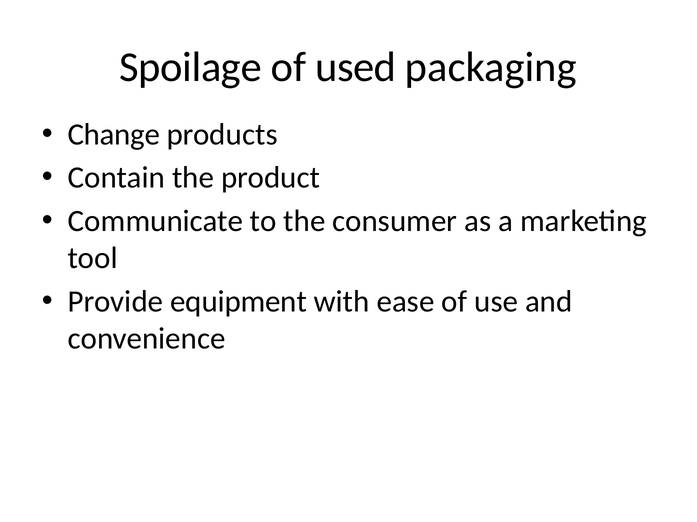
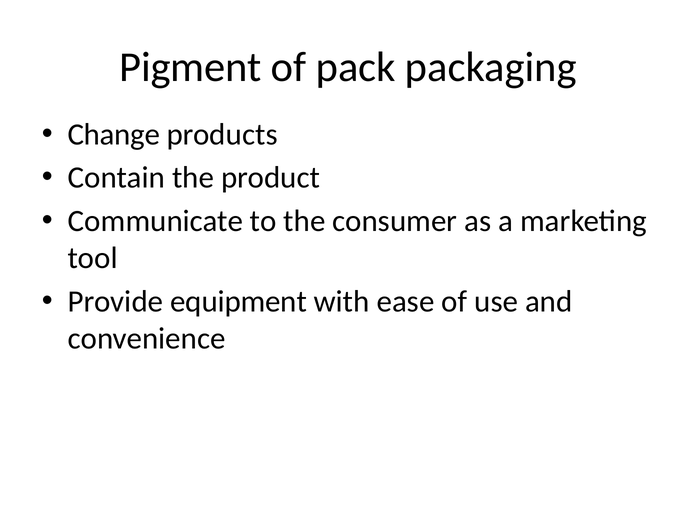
Spoilage: Spoilage -> Pigment
used: used -> pack
